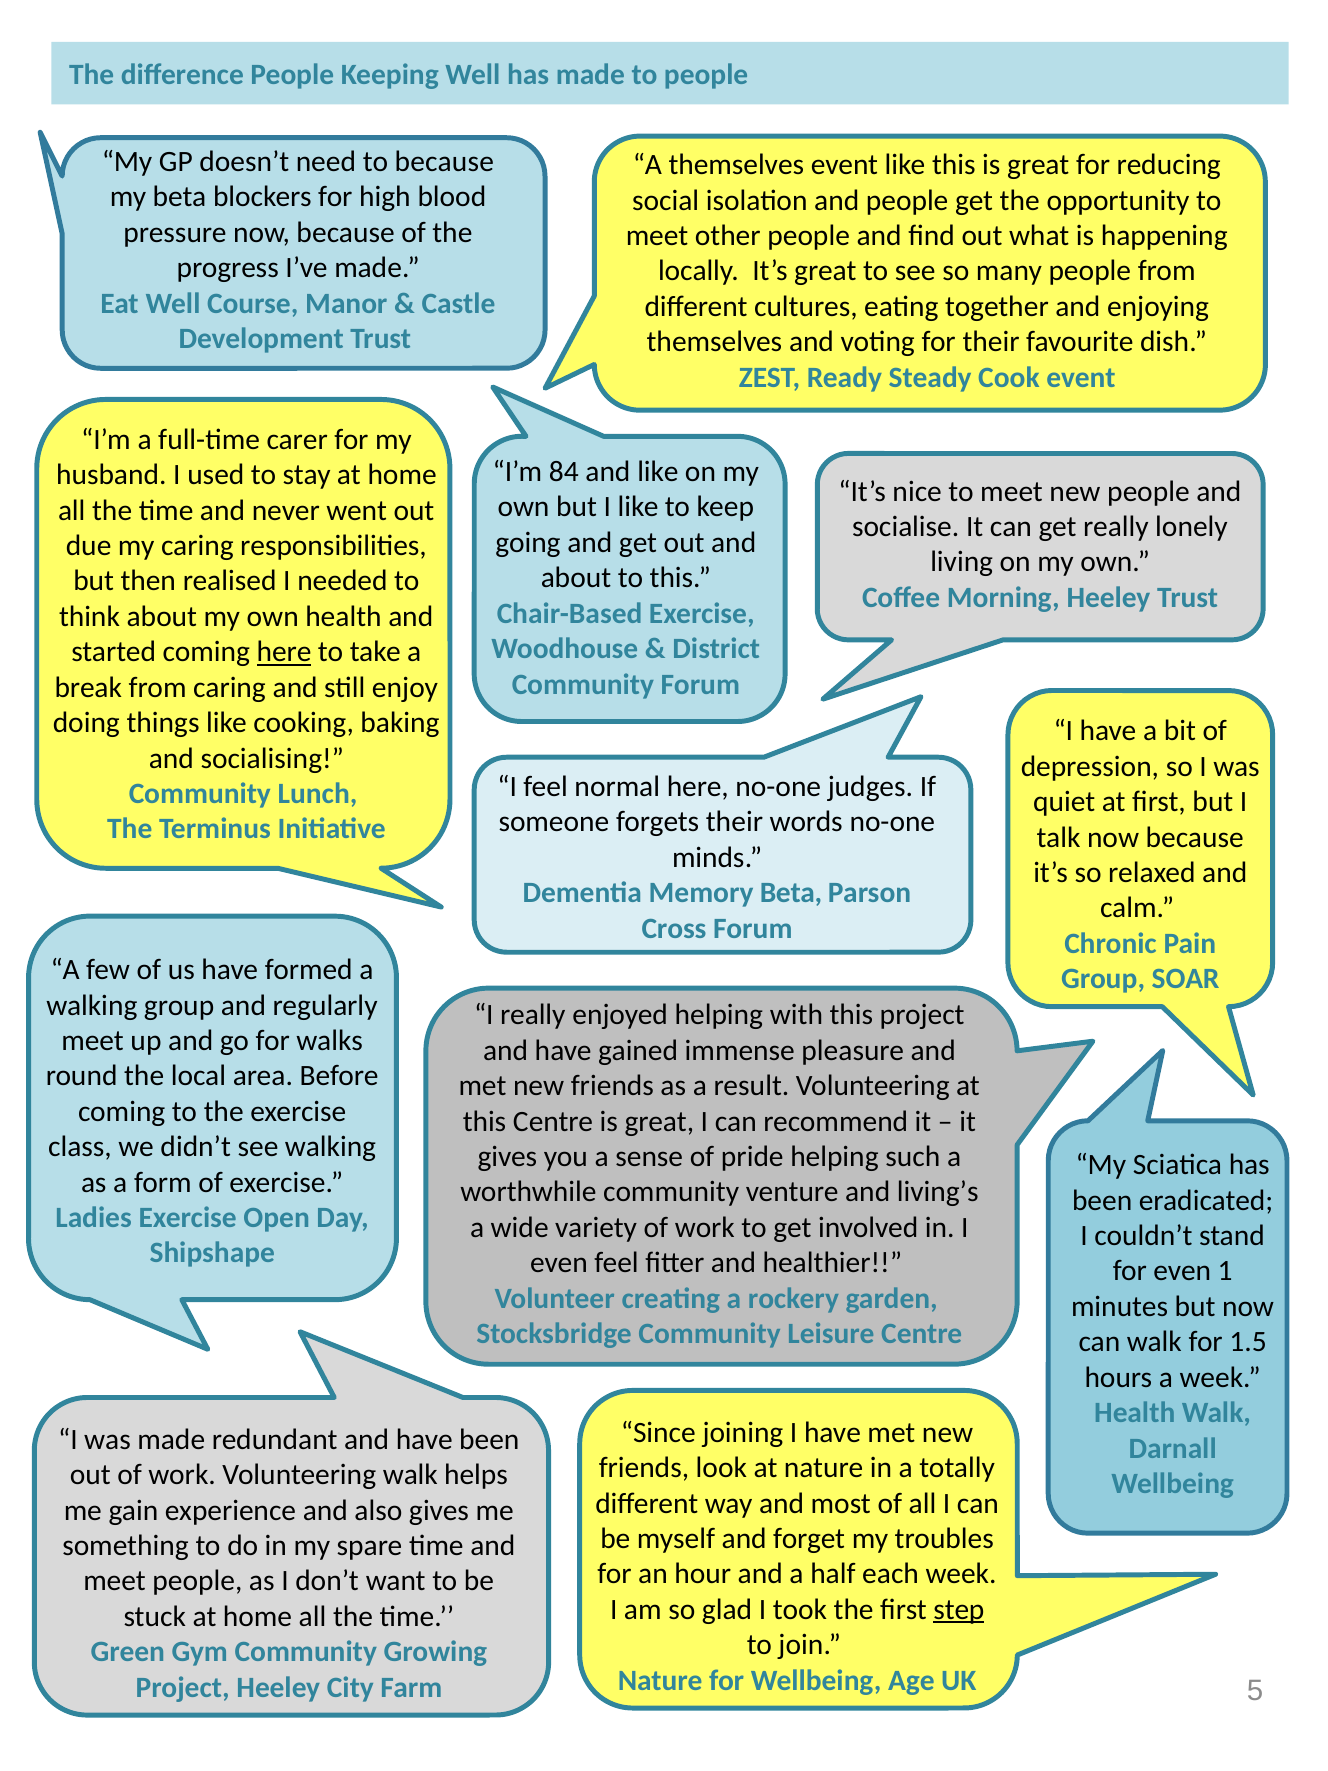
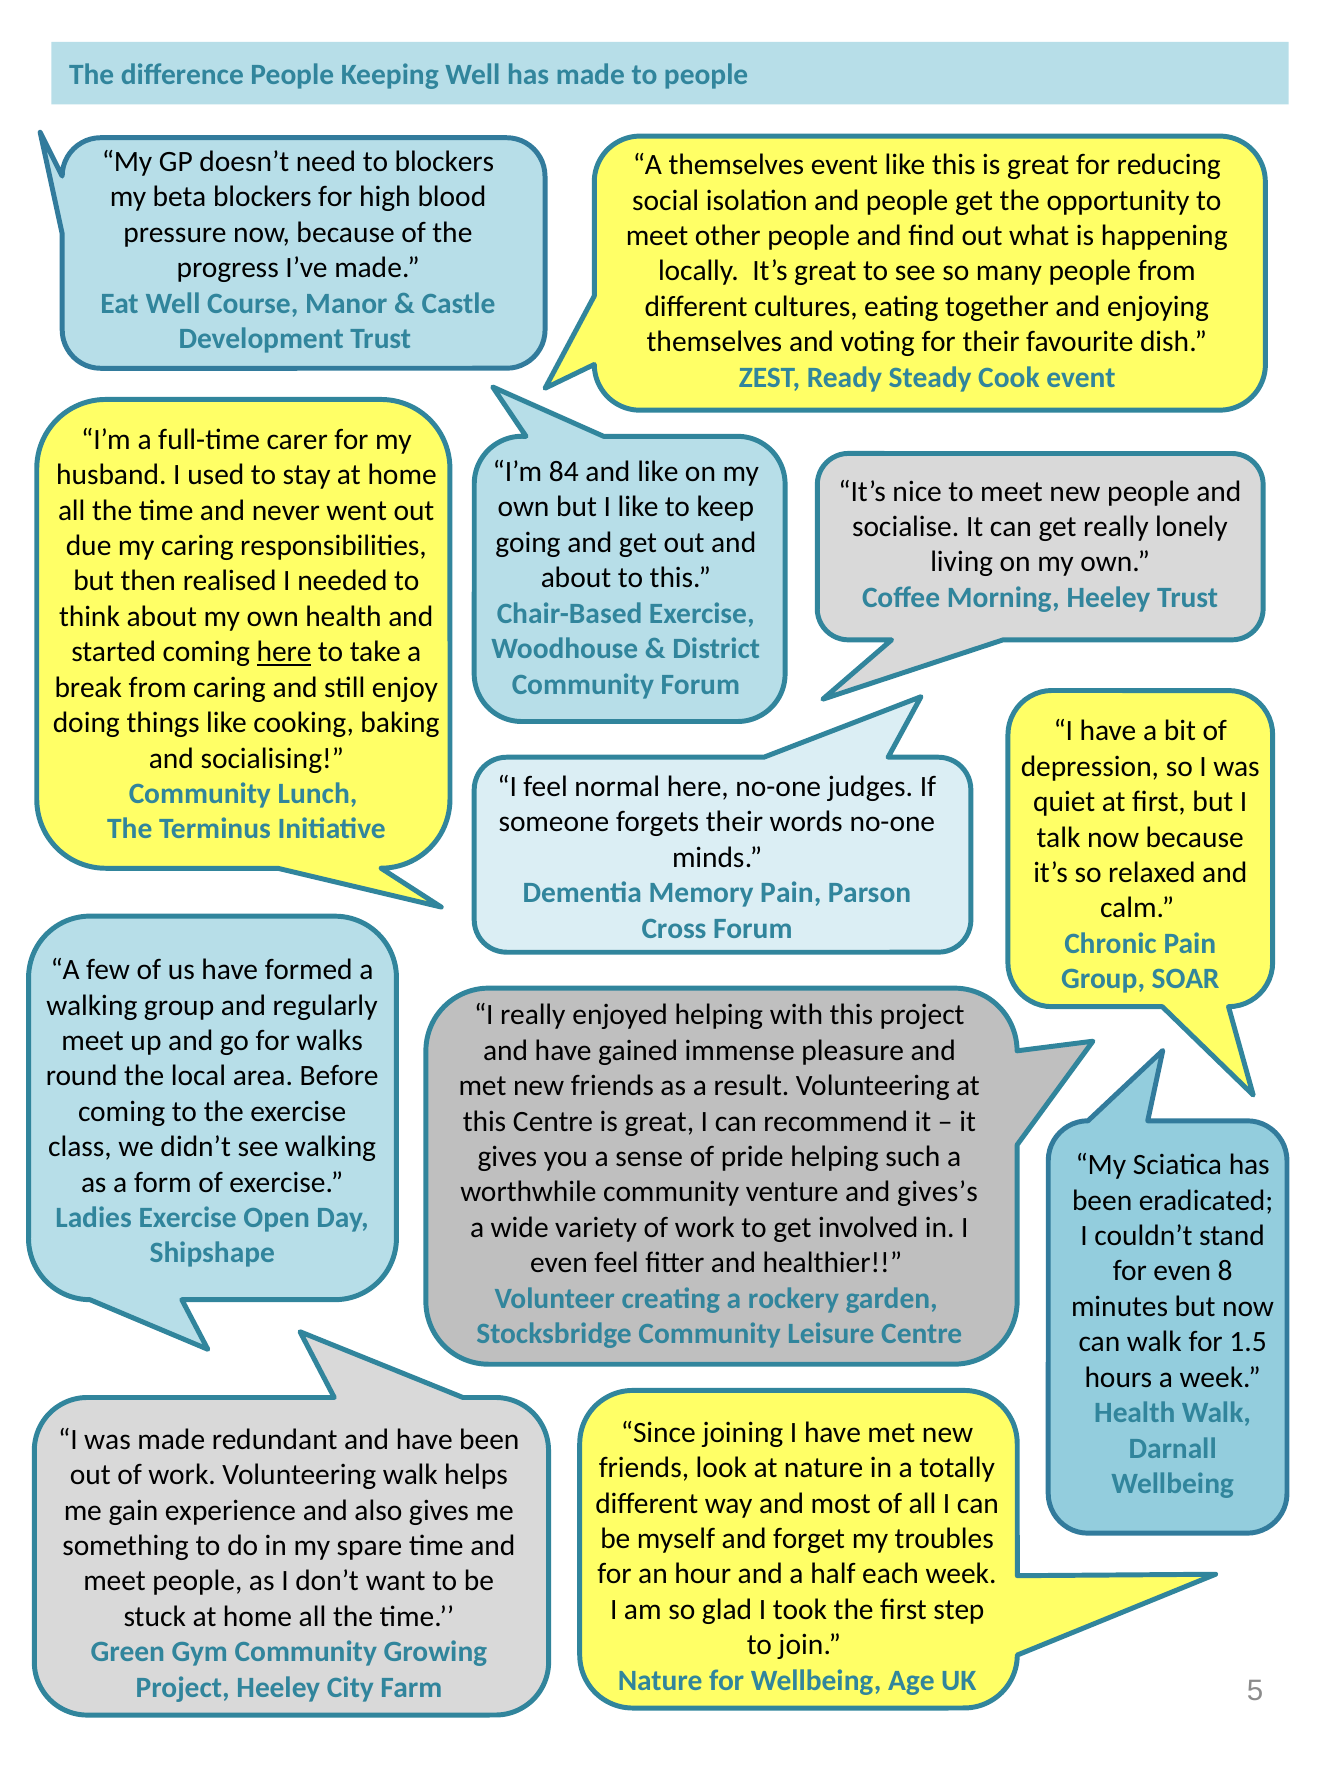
to because: because -> blockers
Memory Beta: Beta -> Pain
living’s: living’s -> gives’s
1: 1 -> 8
step underline: present -> none
